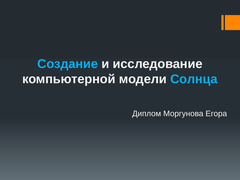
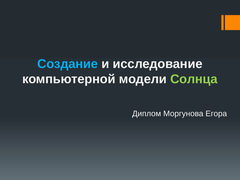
Солнца colour: light blue -> light green
